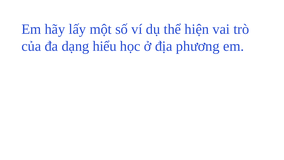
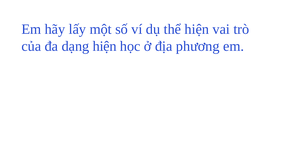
dạng hiểu: hiểu -> hiện
